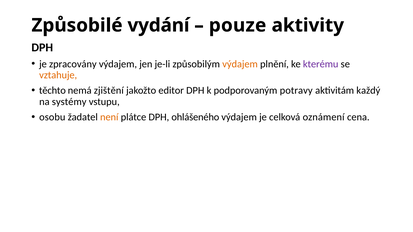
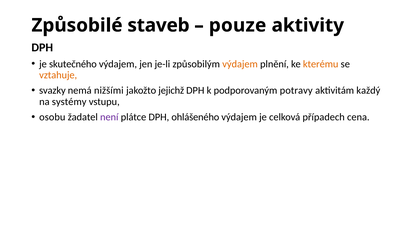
vydání: vydání -> staveb
zpracovány: zpracovány -> skutečného
kterému colour: purple -> orange
těchto: těchto -> svazky
zjištění: zjištění -> nižšími
editor: editor -> jejichž
není colour: orange -> purple
oznámení: oznámení -> případech
